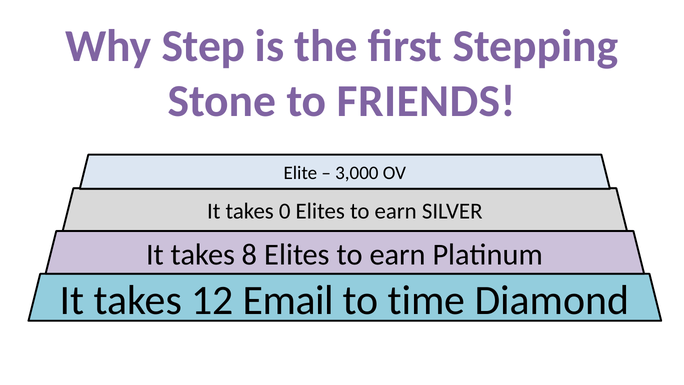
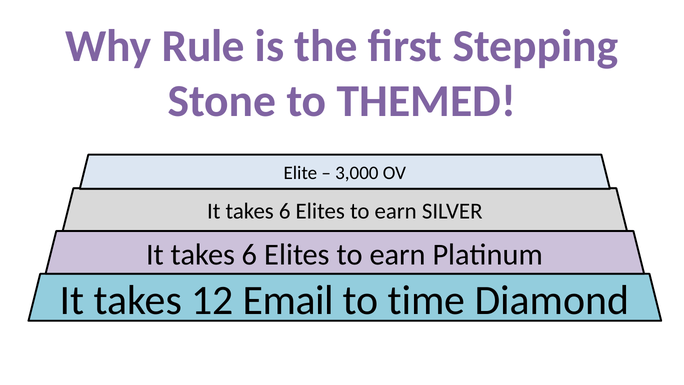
Step: Step -> Rule
FRIENDS: FRIENDS -> THEMED
0 at (285, 211): 0 -> 6
8 at (250, 255): 8 -> 6
